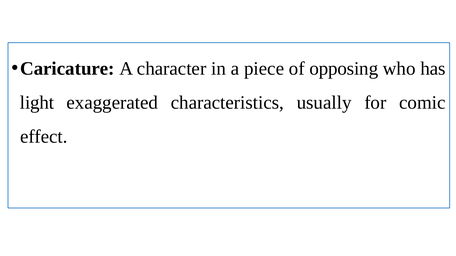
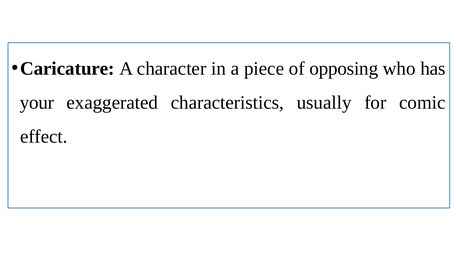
light: light -> your
